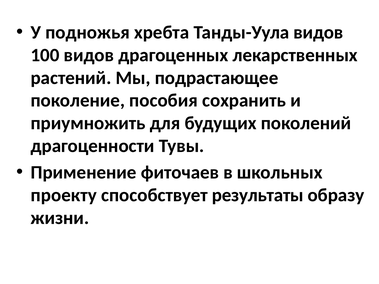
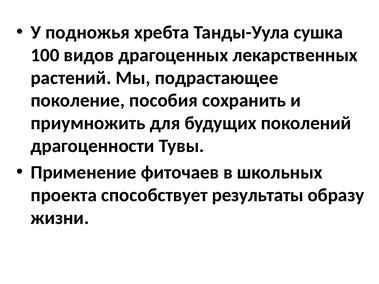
Танды-Уула видов: видов -> сушка
проекту: проекту -> проекта
